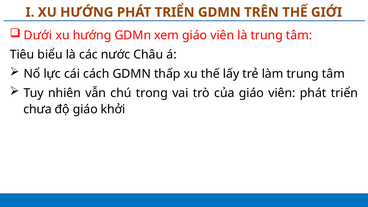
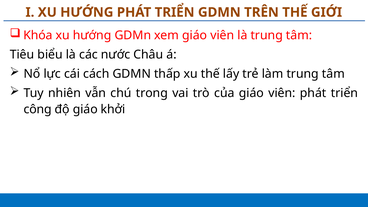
Dưới: Dưới -> Khóa
chưa: chưa -> công
